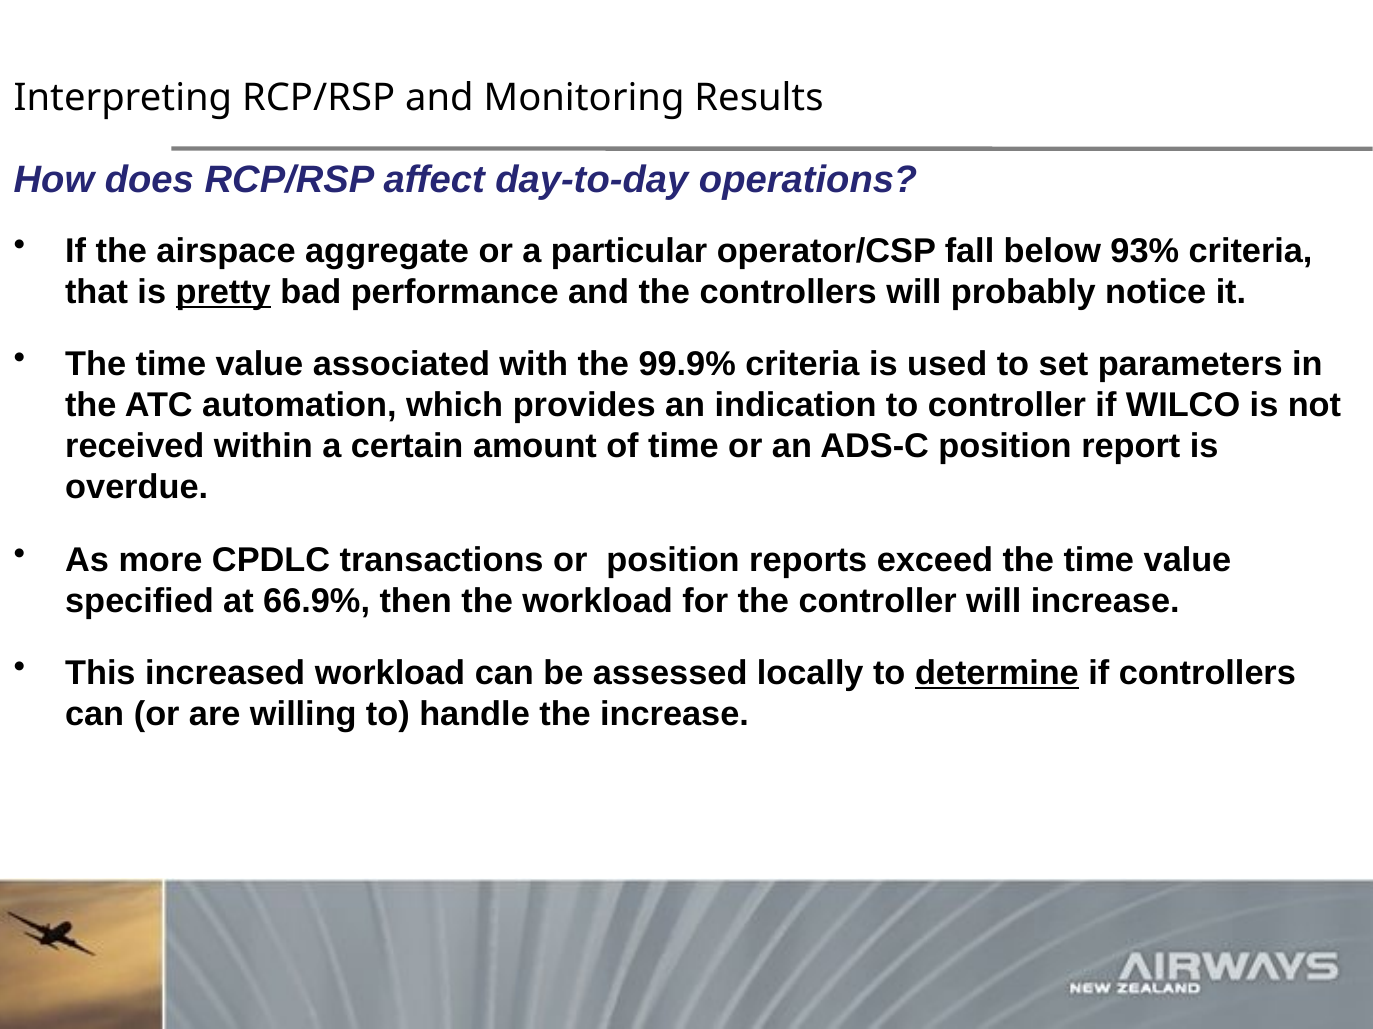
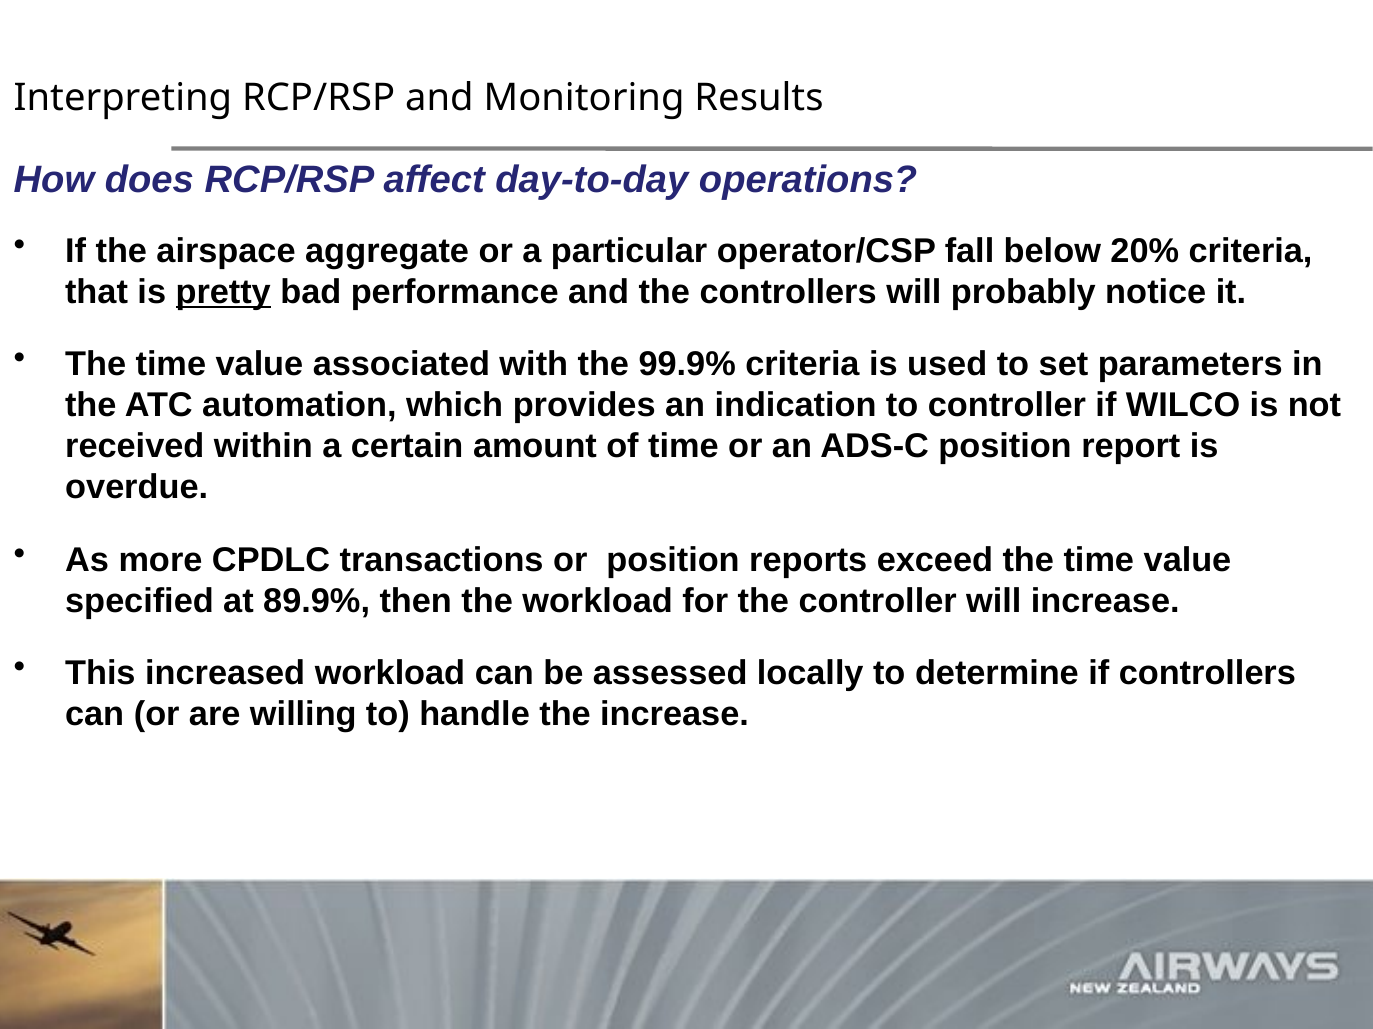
93%: 93% -> 20%
66.9%: 66.9% -> 89.9%
determine underline: present -> none
